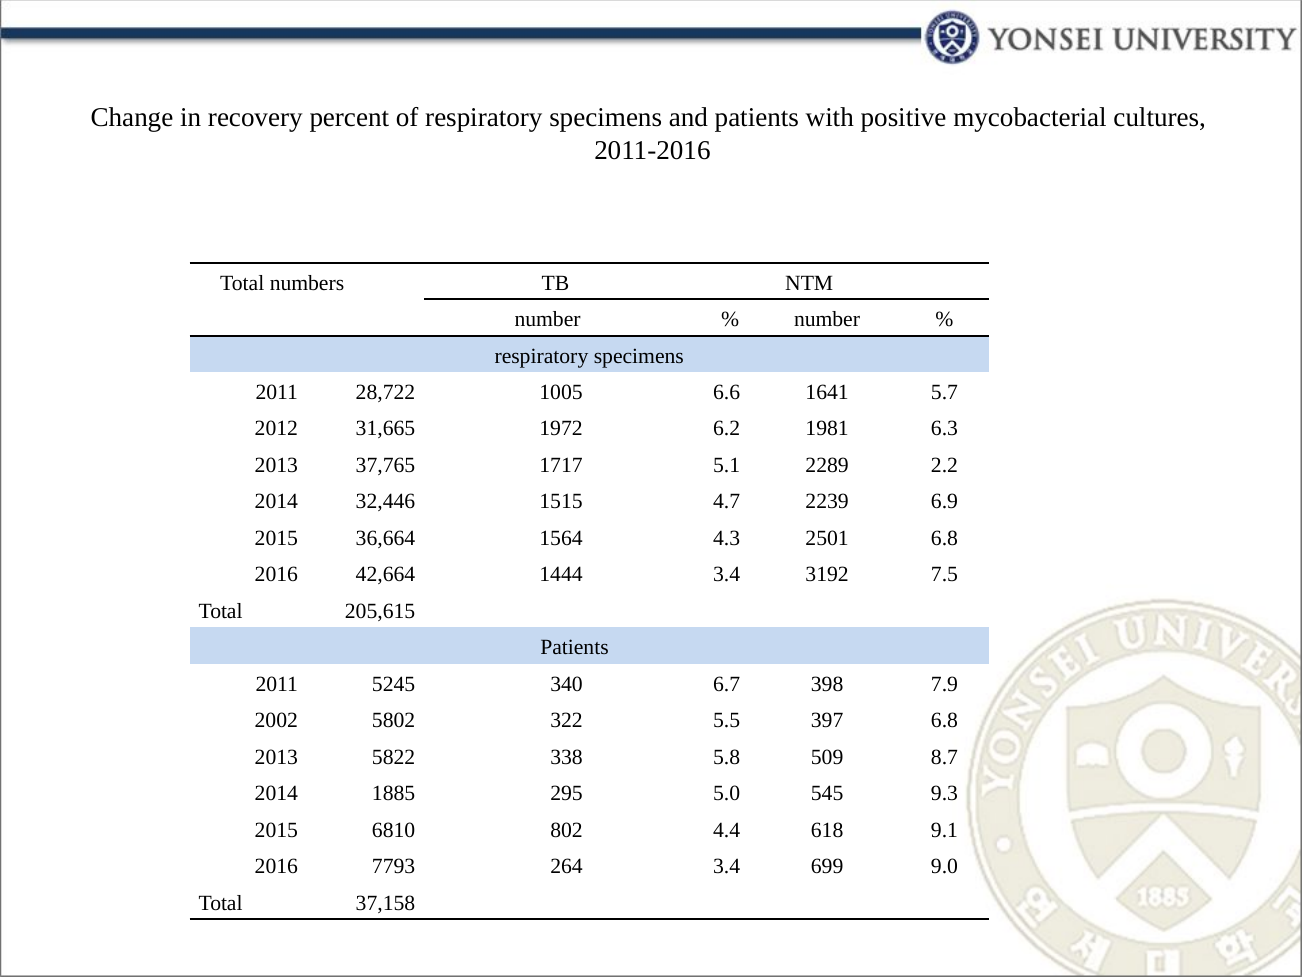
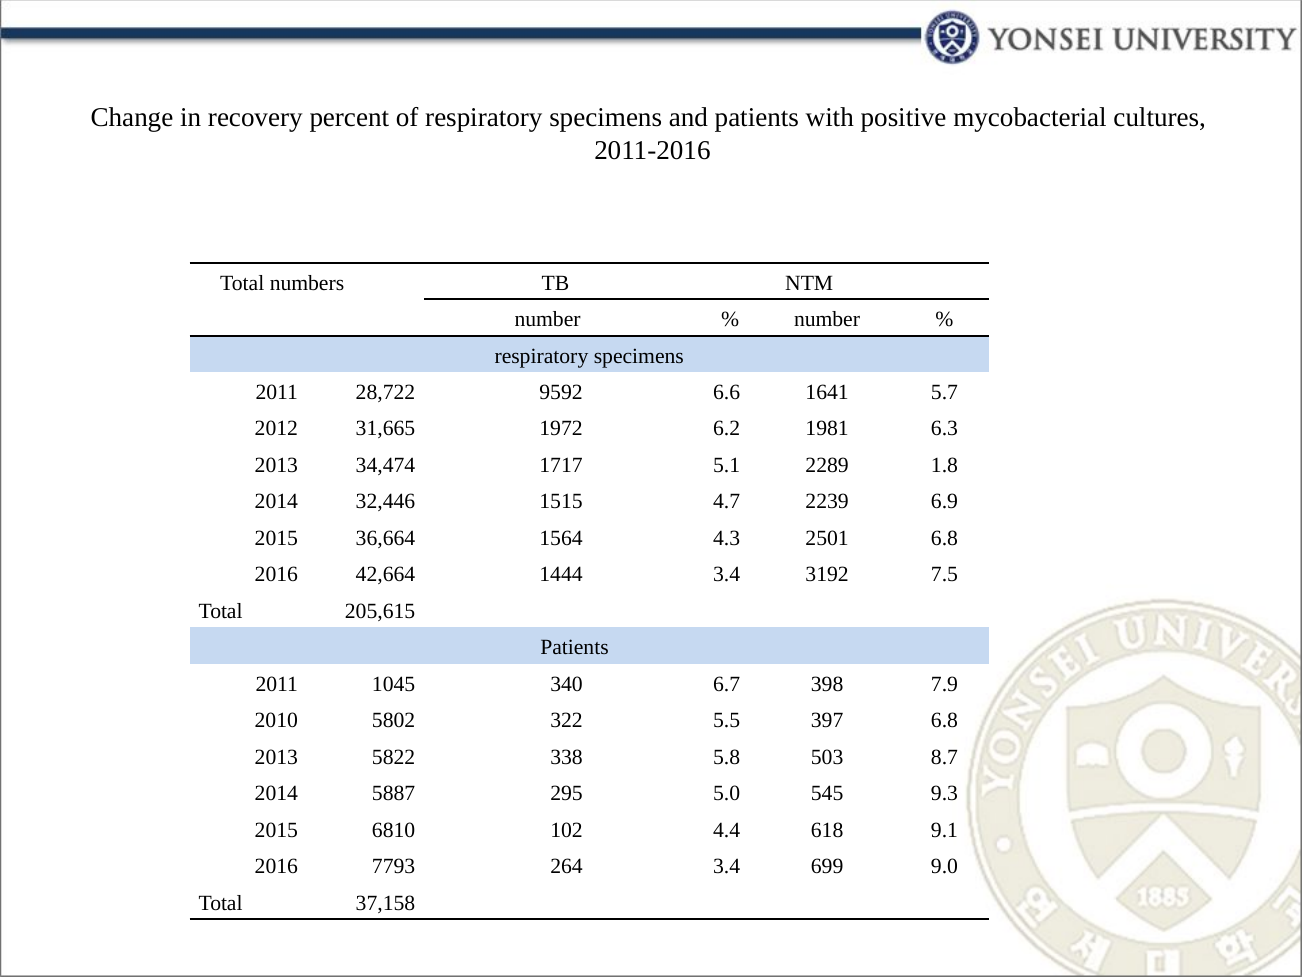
1005: 1005 -> 9592
37,765: 37,765 -> 34,474
2.2: 2.2 -> 1.8
5245: 5245 -> 1045
2002: 2002 -> 2010
509: 509 -> 503
1885: 1885 -> 5887
802: 802 -> 102
